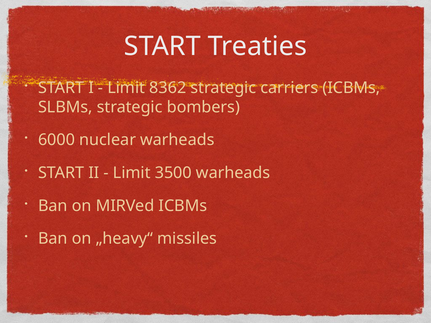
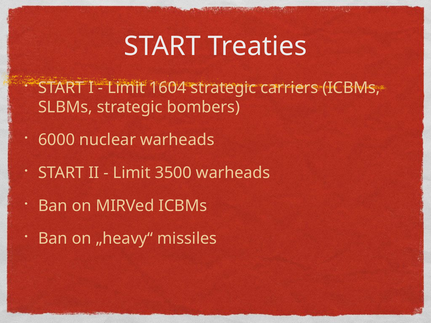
8362: 8362 -> 1604
